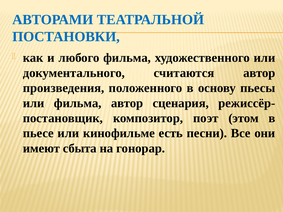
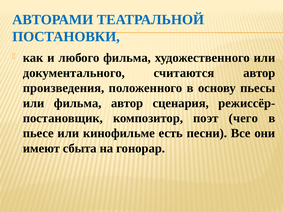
этом: этом -> чего
